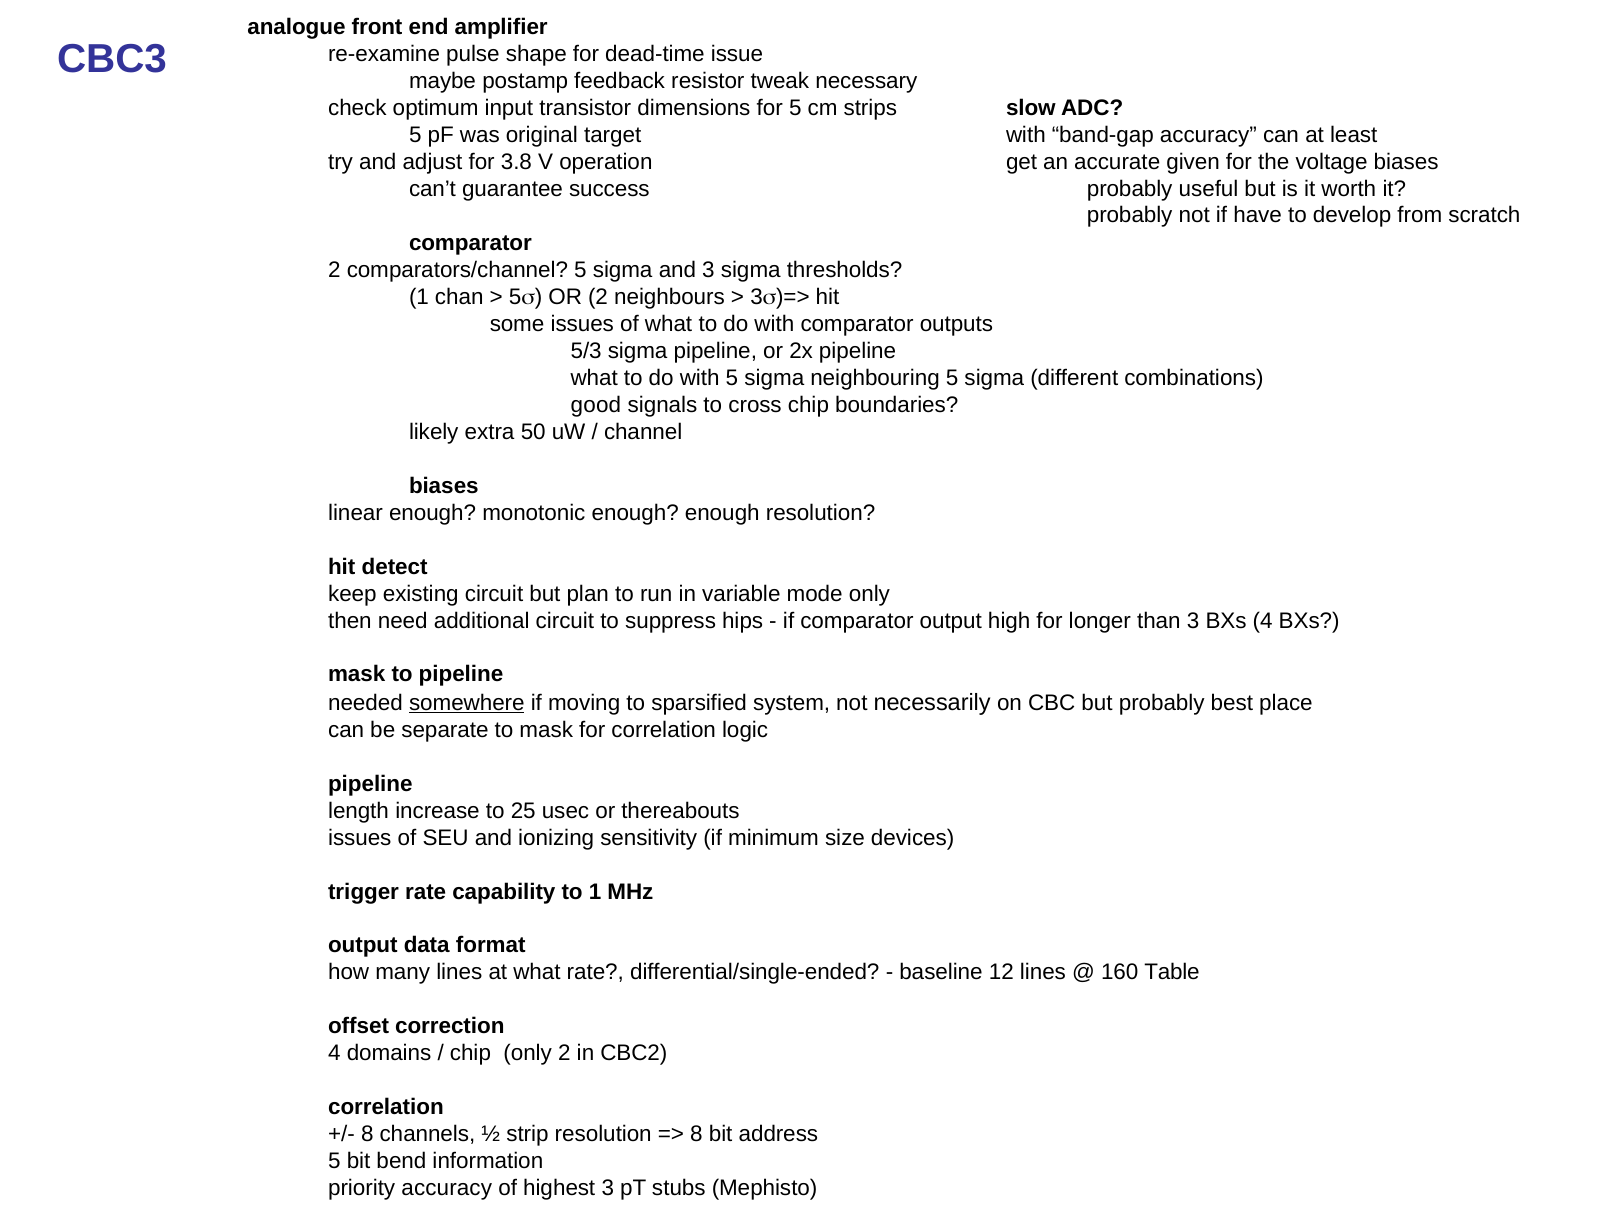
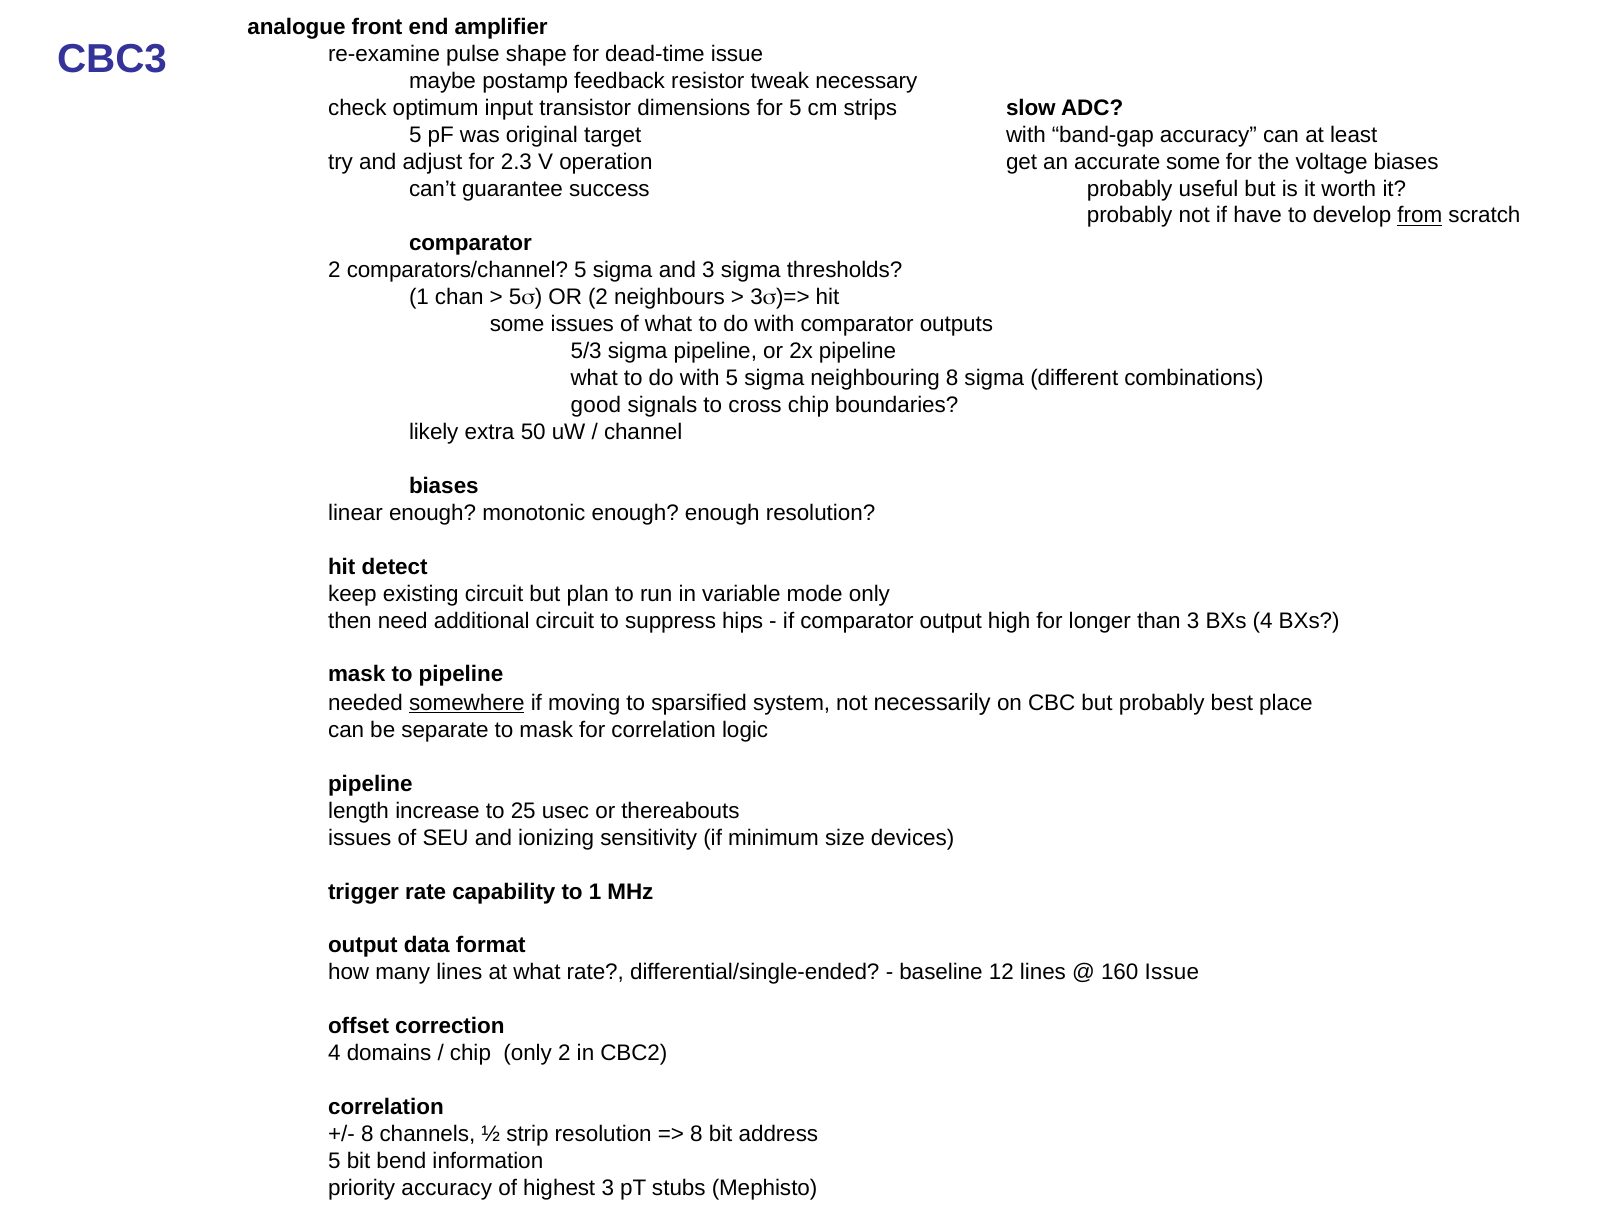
accurate given: given -> some
3.8: 3.8 -> 2.3
from underline: none -> present
neighbouring 5: 5 -> 8
160 Table: Table -> Issue
